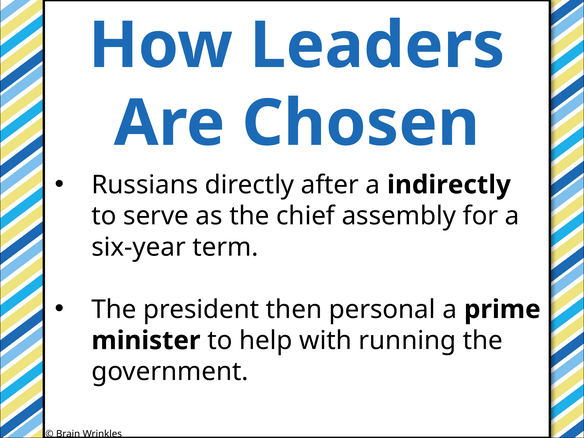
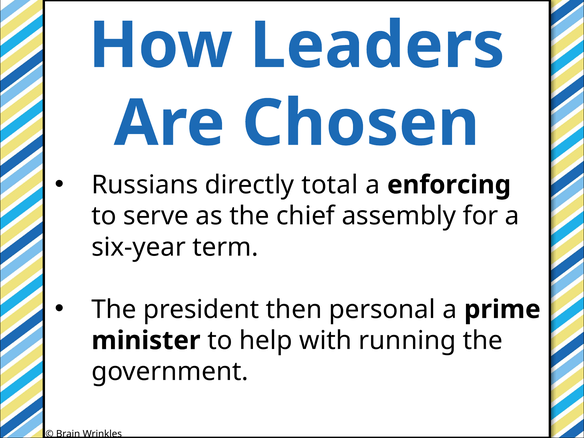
after: after -> total
indirectly: indirectly -> enforcing
